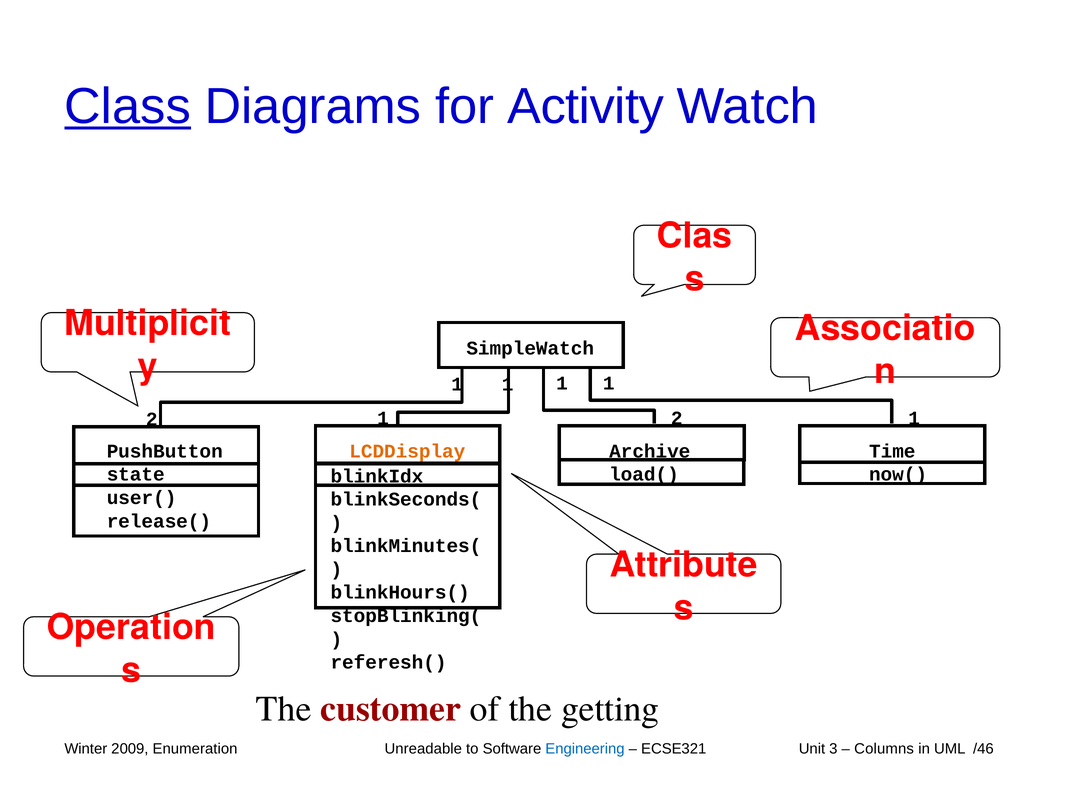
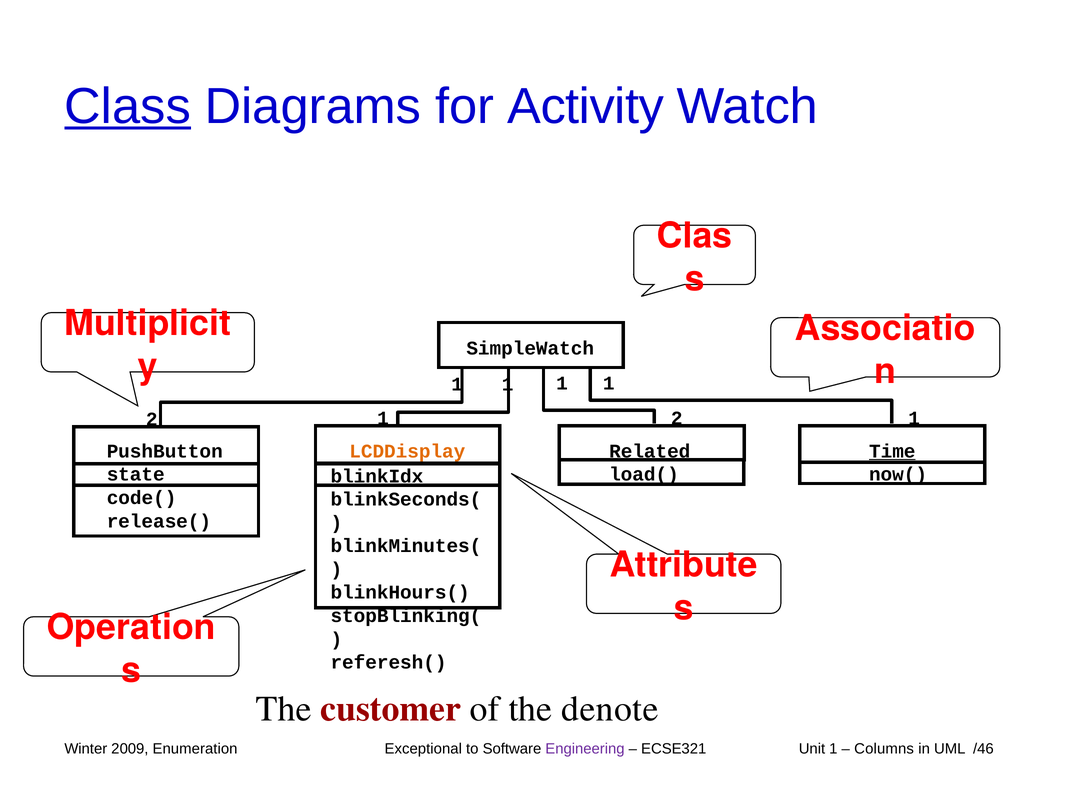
Archive: Archive -> Related
Time underline: none -> present
user(: user( -> code(
getting: getting -> denote
Unreadable: Unreadable -> Exceptional
Engineering colour: blue -> purple
Unit 3: 3 -> 1
